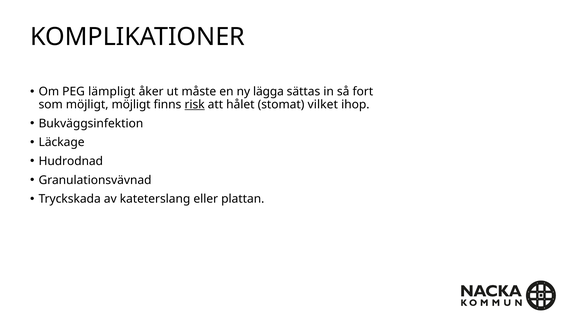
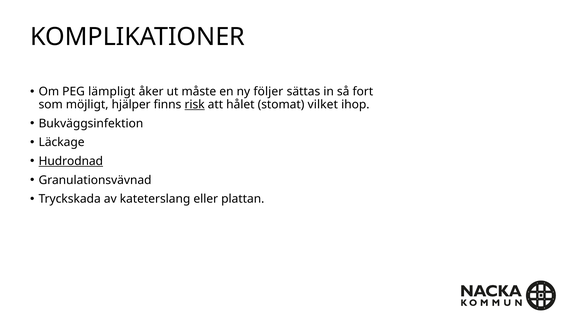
lägga: lägga -> följer
möjligt möjligt: möjligt -> hjälper
Hudrodnad underline: none -> present
